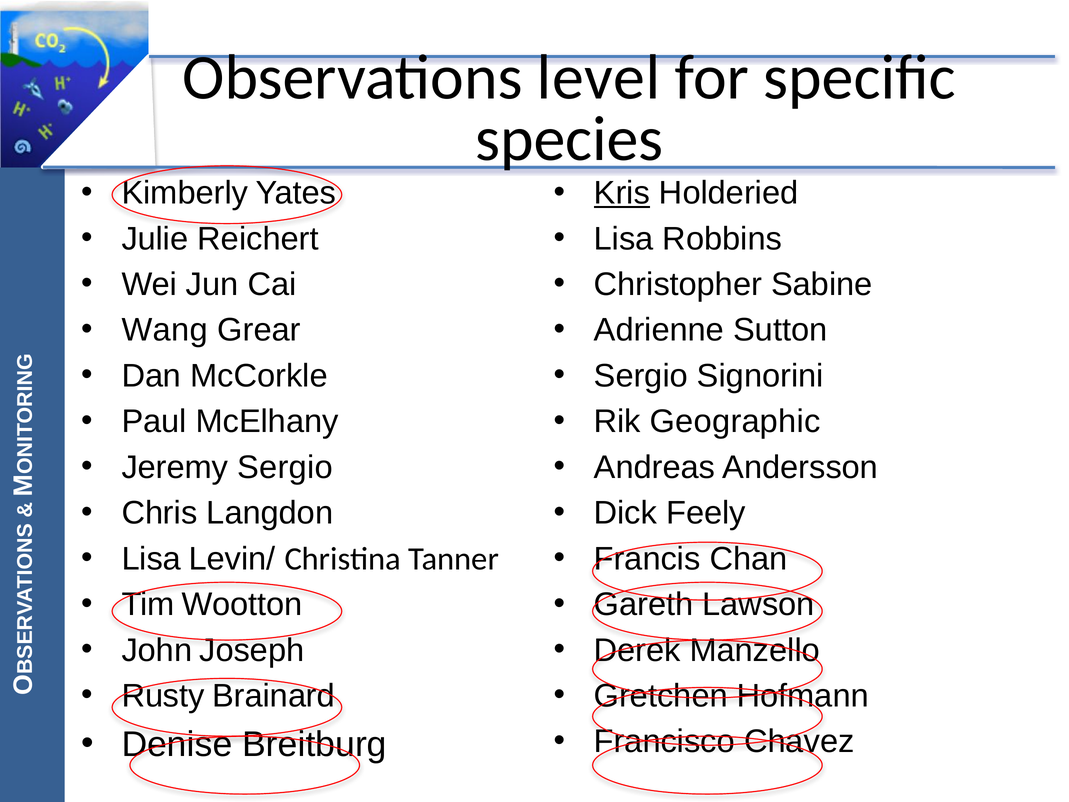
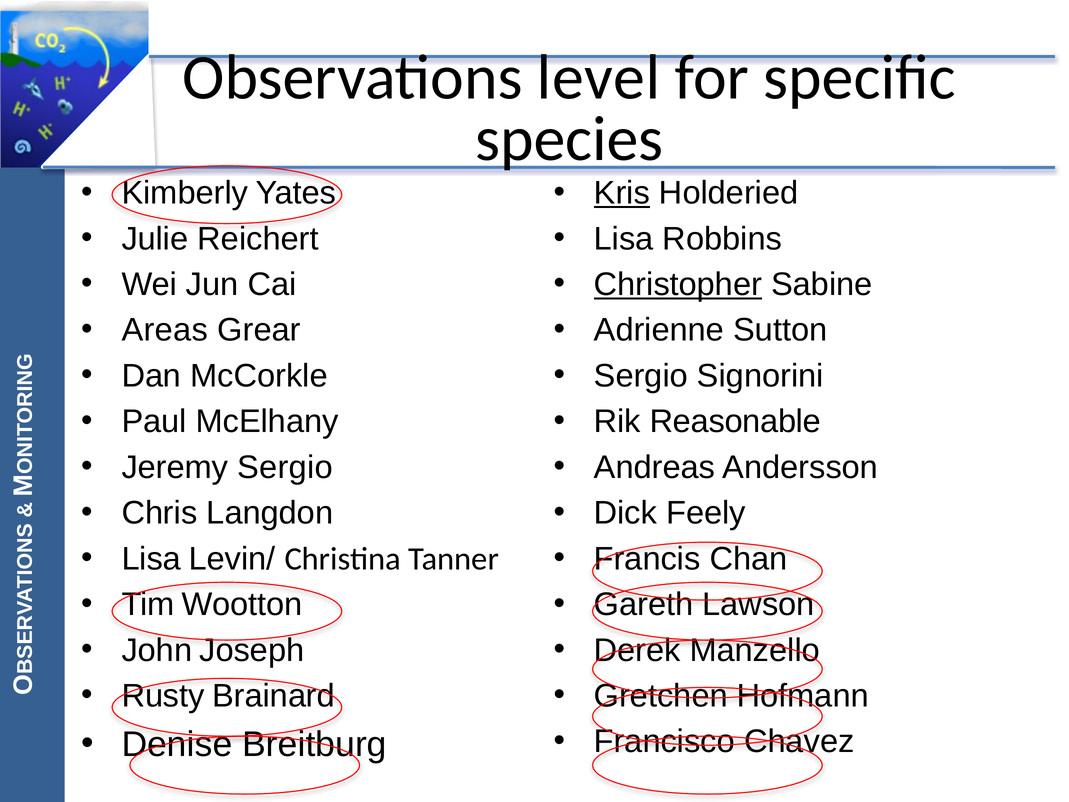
Christopher underline: none -> present
Wang: Wang -> Areas
Geographic: Geographic -> Reasonable
